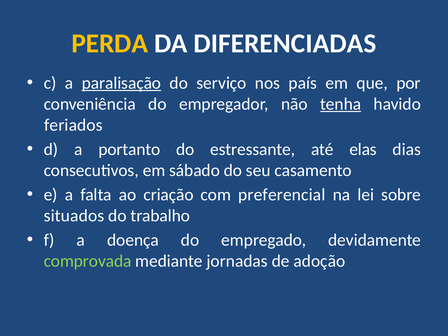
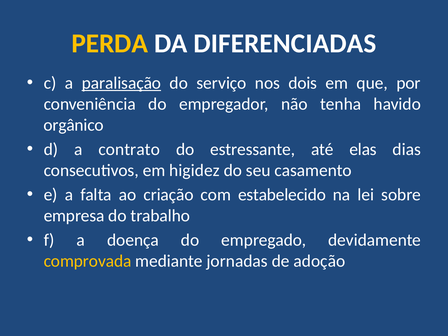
país: país -> dois
tenha underline: present -> none
feriados: feriados -> orgânico
portanto: portanto -> contrato
sábado: sábado -> higidez
preferencial: preferencial -> estabelecido
situados: situados -> empresa
comprovada colour: light green -> yellow
